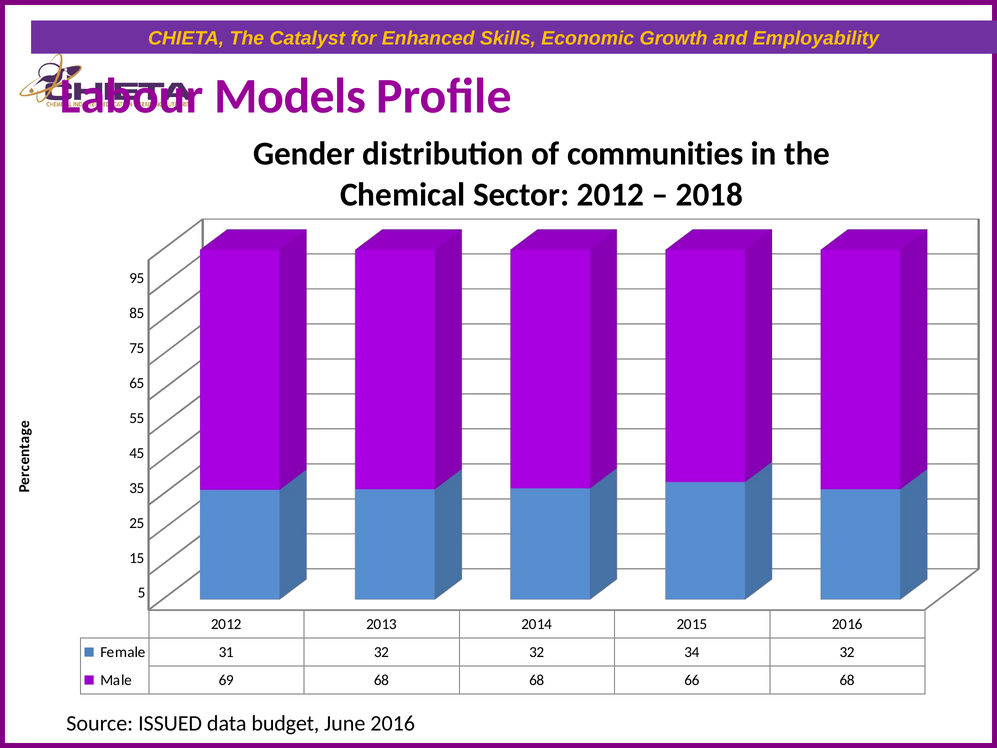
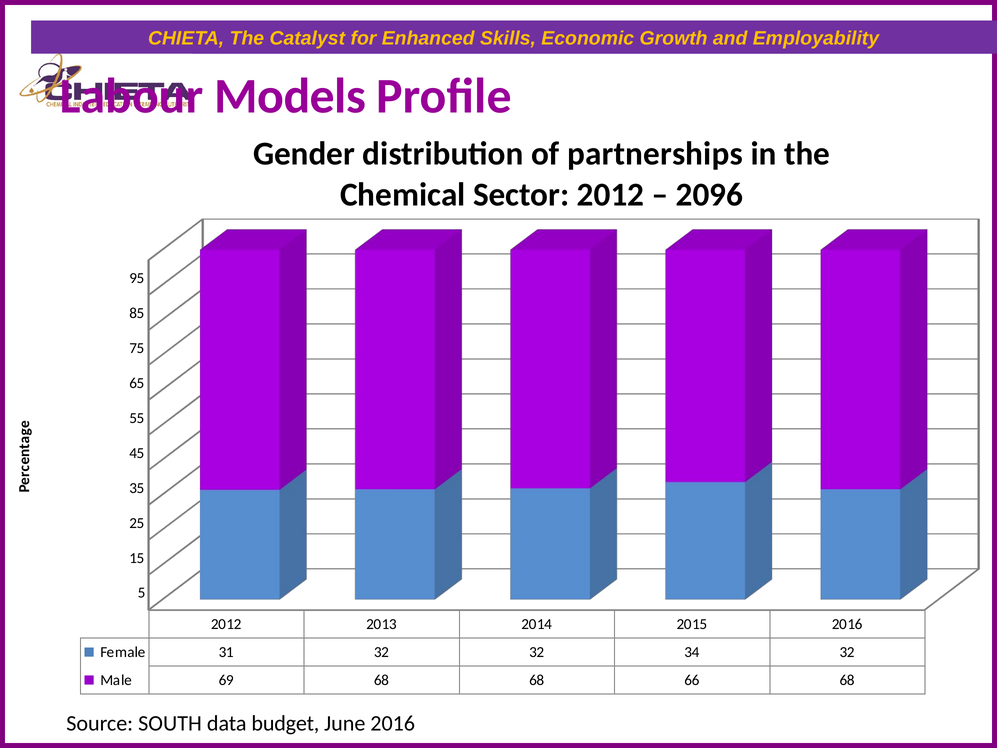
communities: communities -> partnerships
2018: 2018 -> 2096
ISSUED: ISSUED -> SOUTH
